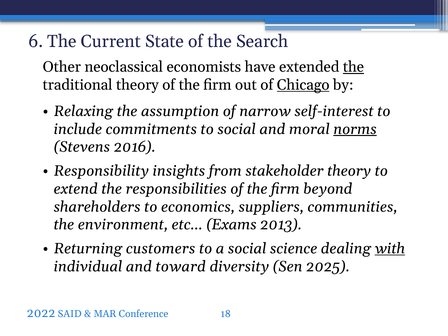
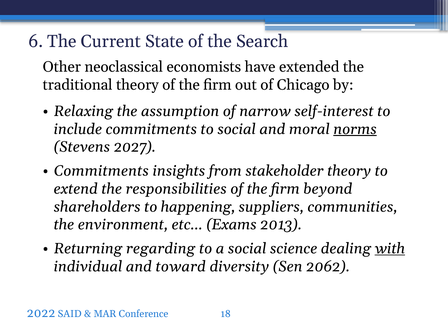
the at (353, 67) underline: present -> none
Chicago underline: present -> none
2016: 2016 -> 2027
Responsibility at (101, 171): Responsibility -> Commitments
economics: economics -> happening
customers: customers -> regarding
2025: 2025 -> 2062
